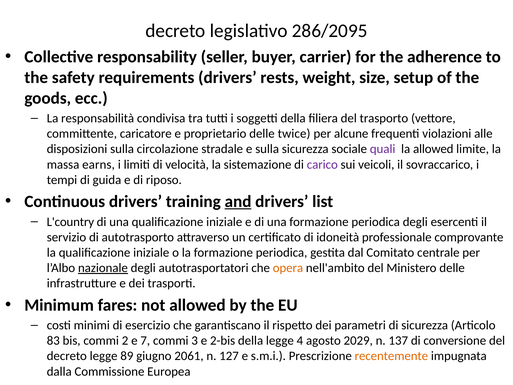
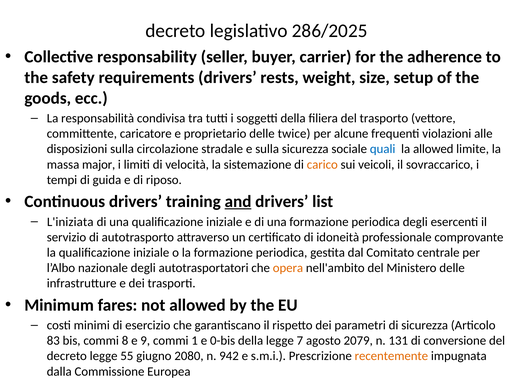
286/2095: 286/2095 -> 286/2025
quali colour: purple -> blue
earns: earns -> major
carico colour: purple -> orange
L'country: L'country -> L'iniziata
nazionale underline: present -> none
2: 2 -> 8
7: 7 -> 9
3: 3 -> 1
2-bis: 2-bis -> 0-bis
4: 4 -> 7
2029: 2029 -> 2079
137: 137 -> 131
89: 89 -> 55
2061: 2061 -> 2080
127: 127 -> 942
